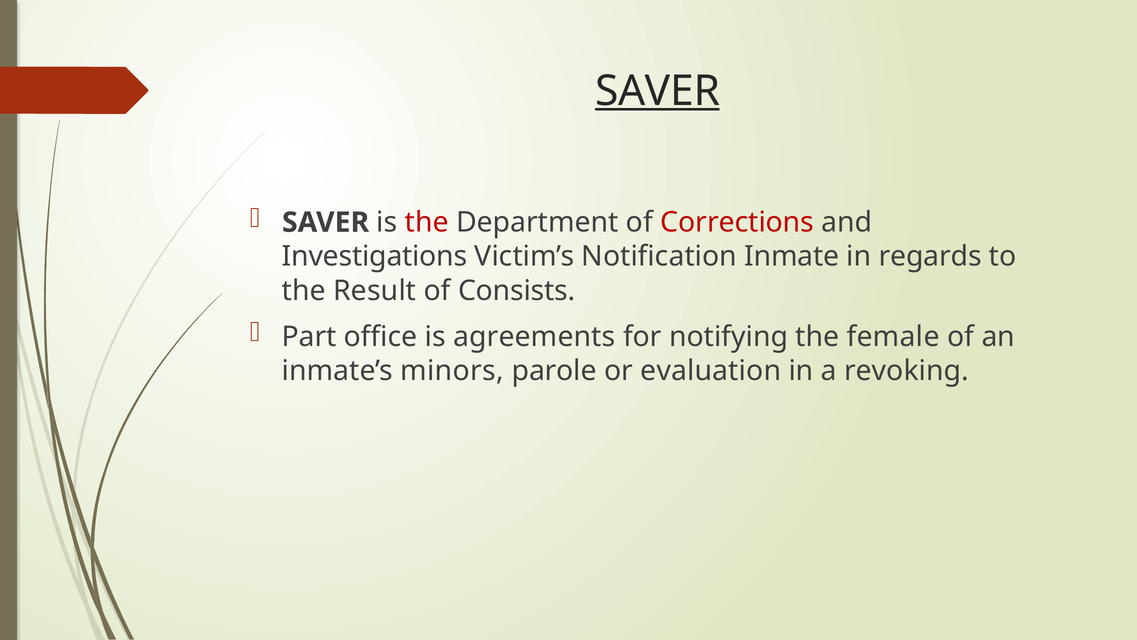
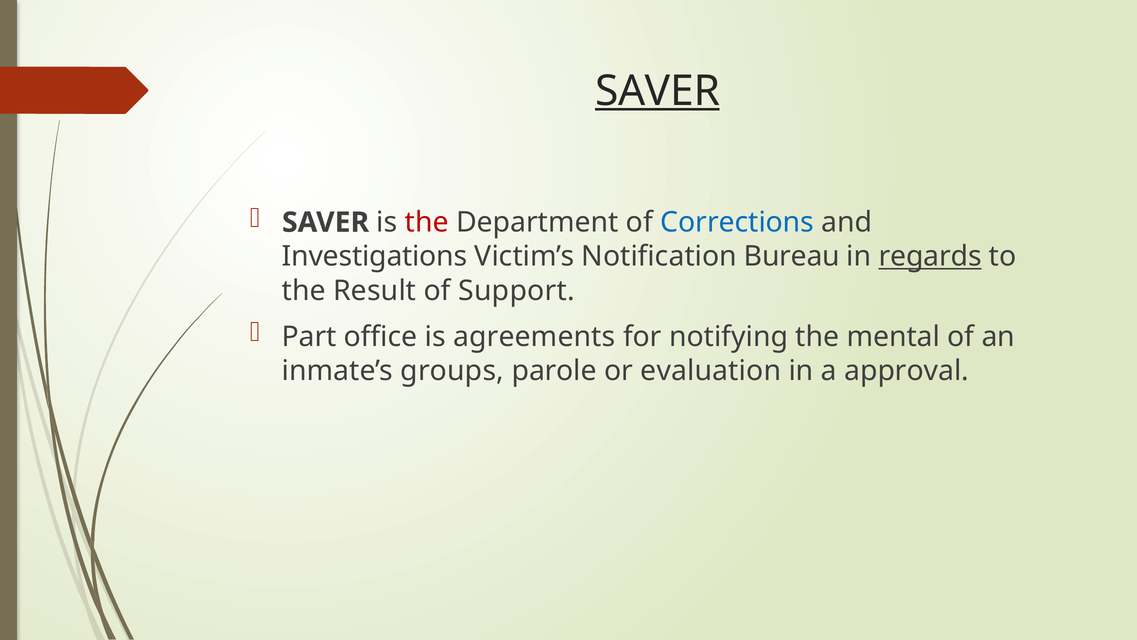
Corrections colour: red -> blue
Inmate: Inmate -> Bureau
regards underline: none -> present
Consists: Consists -> Support
female: female -> mental
minors: minors -> groups
revoking: revoking -> approval
